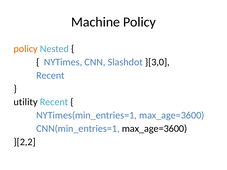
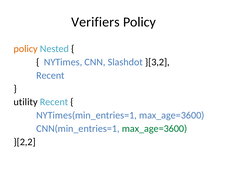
Machine: Machine -> Verifiers
}[3,0: }[3,0 -> }[3,2
max_age=3600 at (154, 129) colour: black -> green
